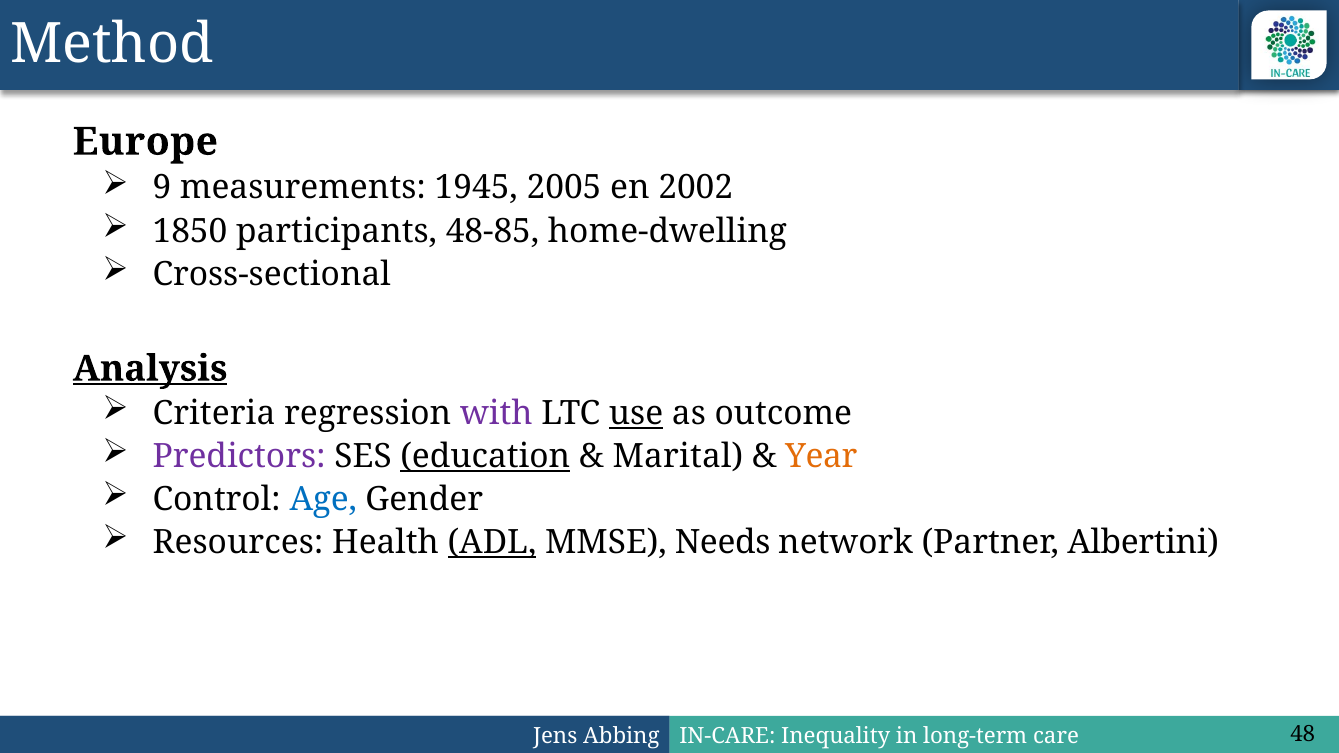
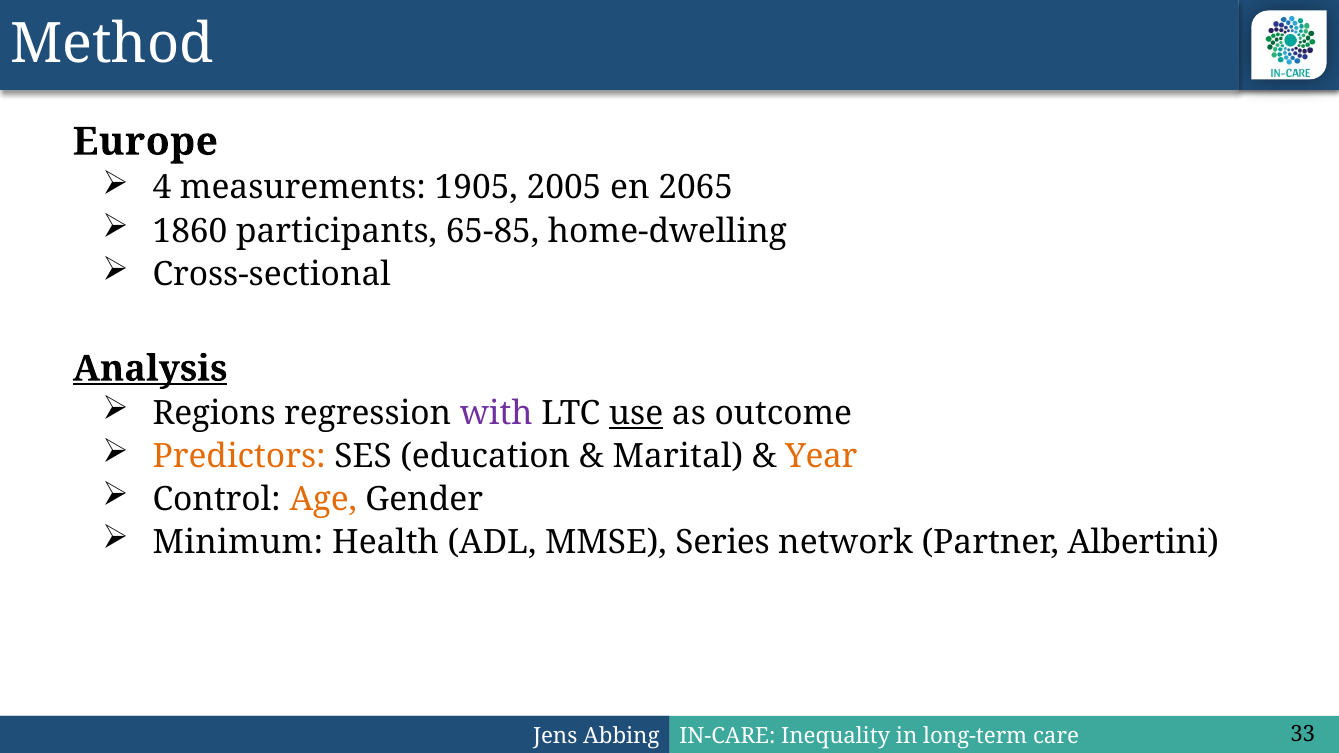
9: 9 -> 4
1945: 1945 -> 1905
2002: 2002 -> 2065
1850: 1850 -> 1860
48-85: 48-85 -> 65-85
Criteria: Criteria -> Regions
Predictors colour: purple -> orange
education underline: present -> none
Age colour: blue -> orange
Resources: Resources -> Minimum
ADL underline: present -> none
Needs: Needs -> Series
48: 48 -> 33
